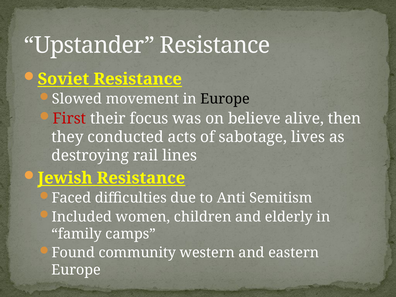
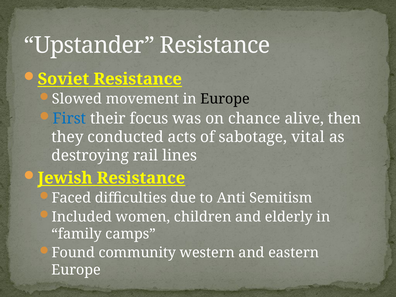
First colour: red -> blue
believe: believe -> chance
lives: lives -> vital
